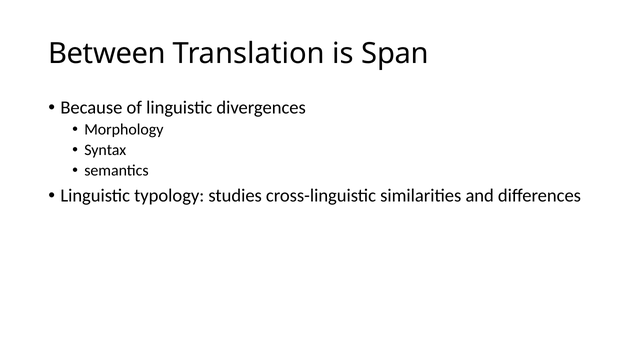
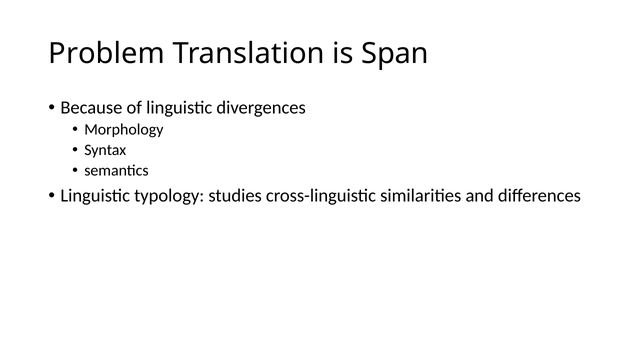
Between: Between -> Problem
